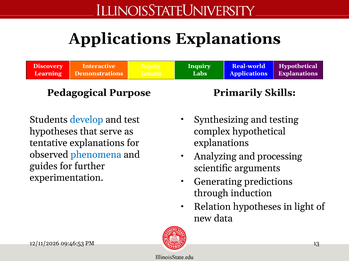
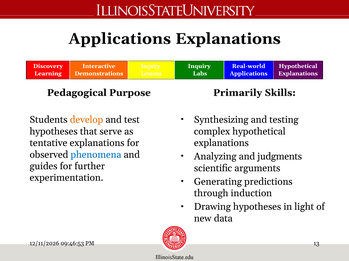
develop colour: blue -> orange
processing: processing -> judgments
Relation: Relation -> Drawing
